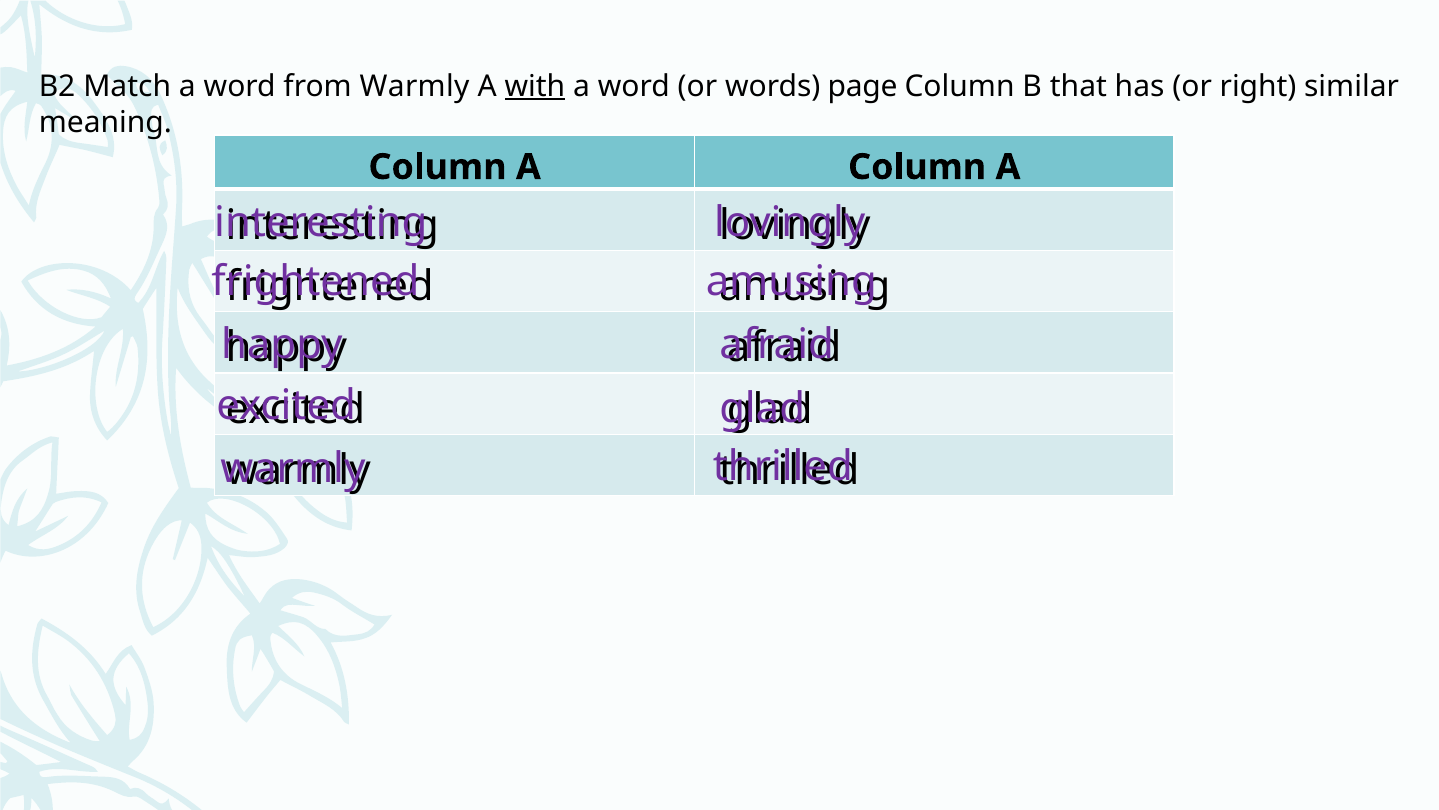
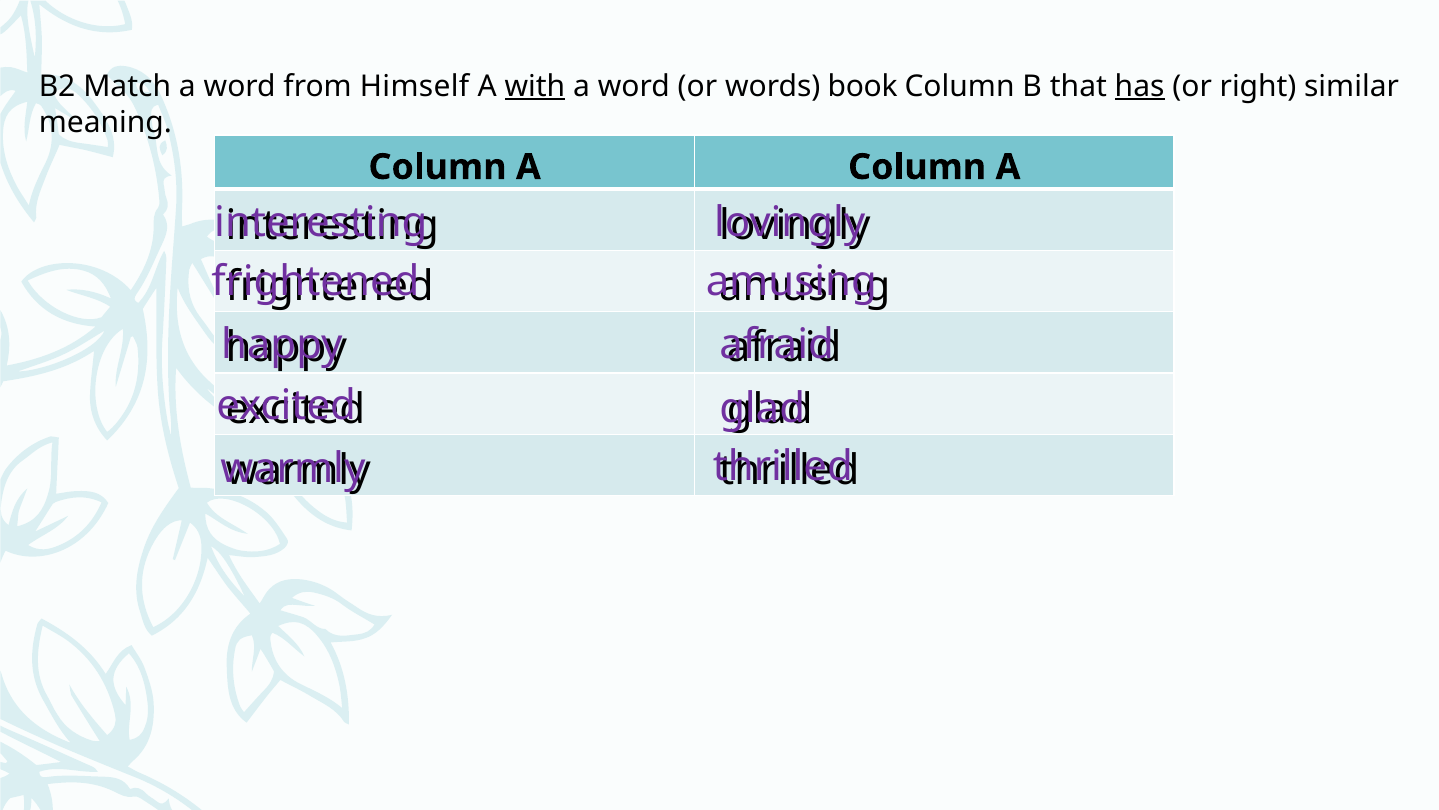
from Warmly: Warmly -> Himself
page: page -> book
has underline: none -> present
